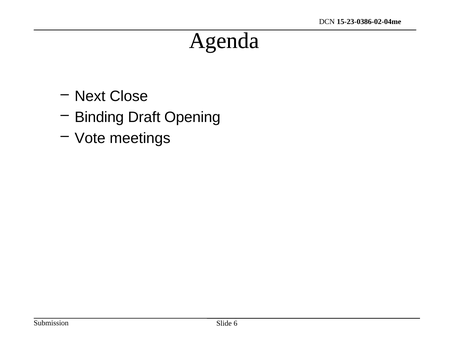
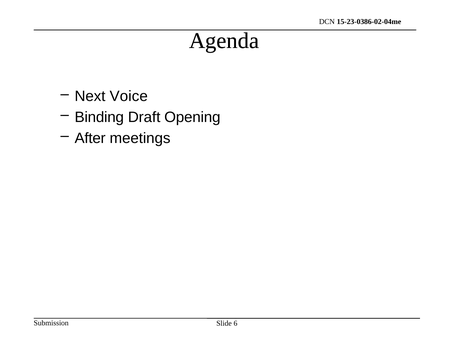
Close: Close -> Voice
Vote: Vote -> After
